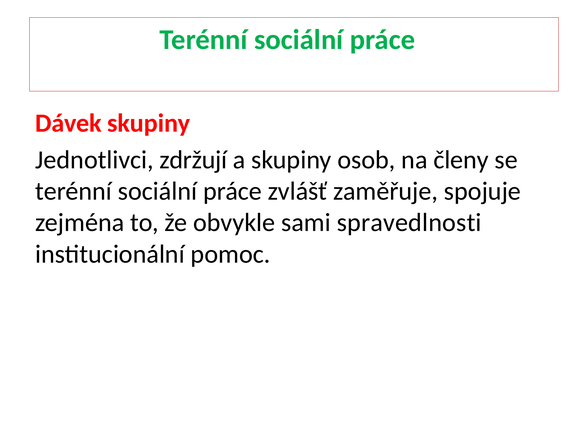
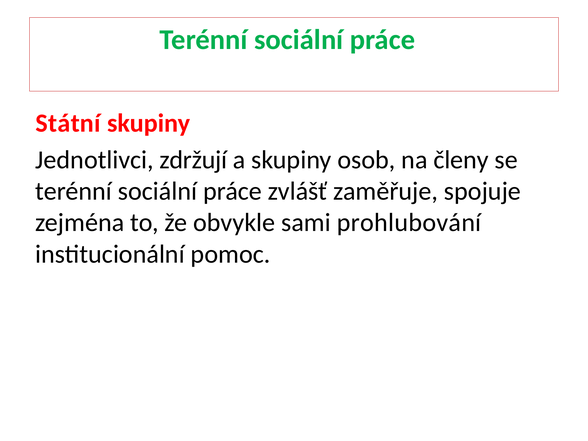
Dávek: Dávek -> Státní
spravedlnosti: spravedlnosti -> prohlubování
